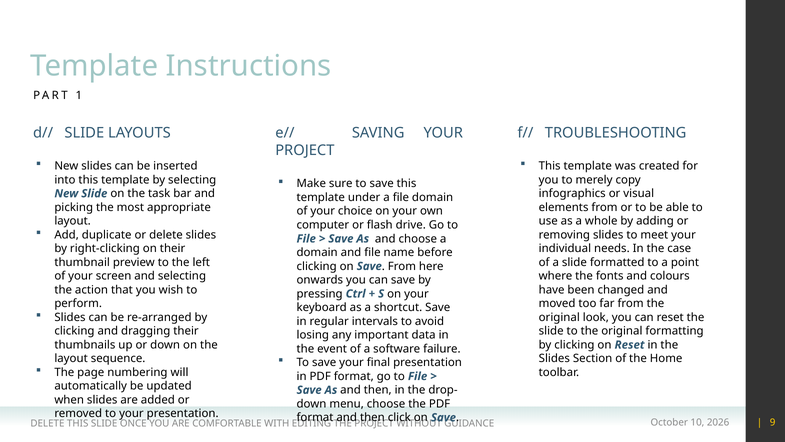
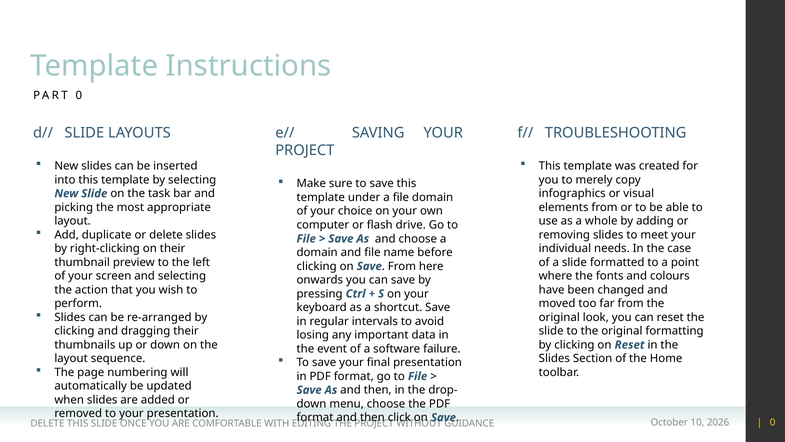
PART 1: 1 -> 0
9 at (773, 422): 9 -> 0
